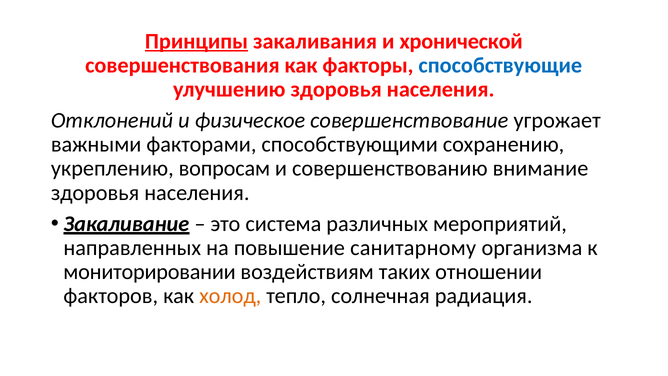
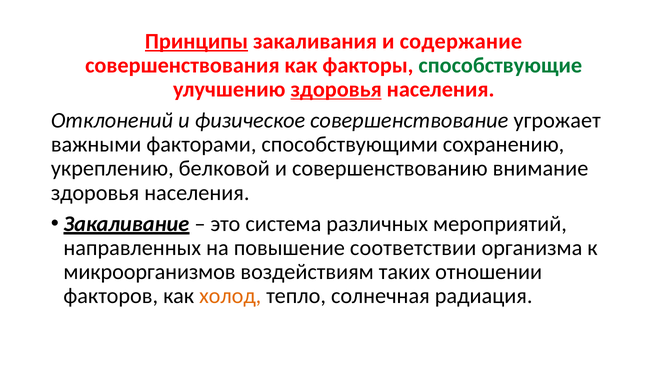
хронической: хронической -> содержание
способствующие colour: blue -> green
здоровья at (336, 89) underline: none -> present
вопросам: вопросам -> белковой
санитарному: санитарному -> соответствии
мониторировании: мониторировании -> микроорганизмов
